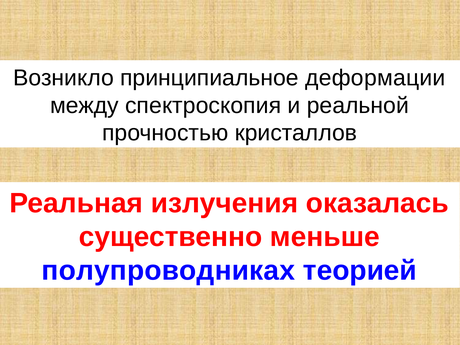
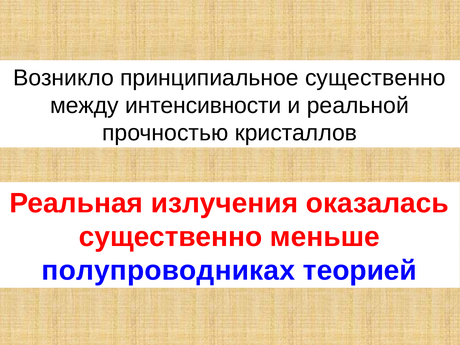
принципиальное деформации: деформации -> существенно
спектроскопия: спектроскопия -> интенсивности
